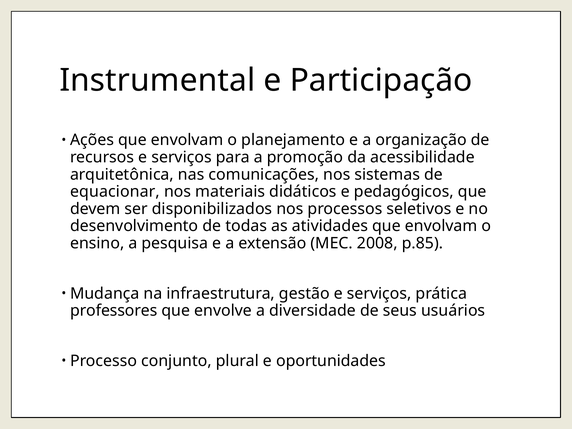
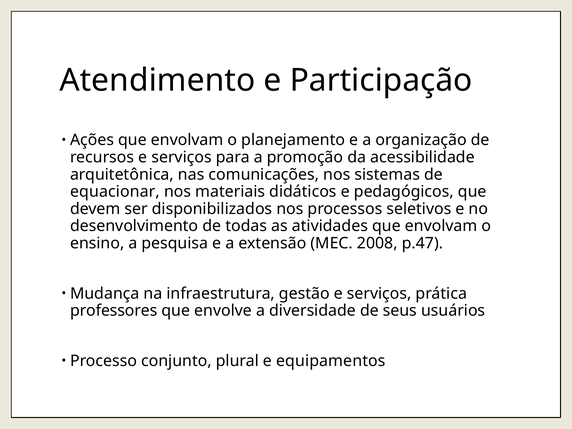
Instrumental: Instrumental -> Atendimento
p.85: p.85 -> p.47
oportunidades: oportunidades -> equipamentos
